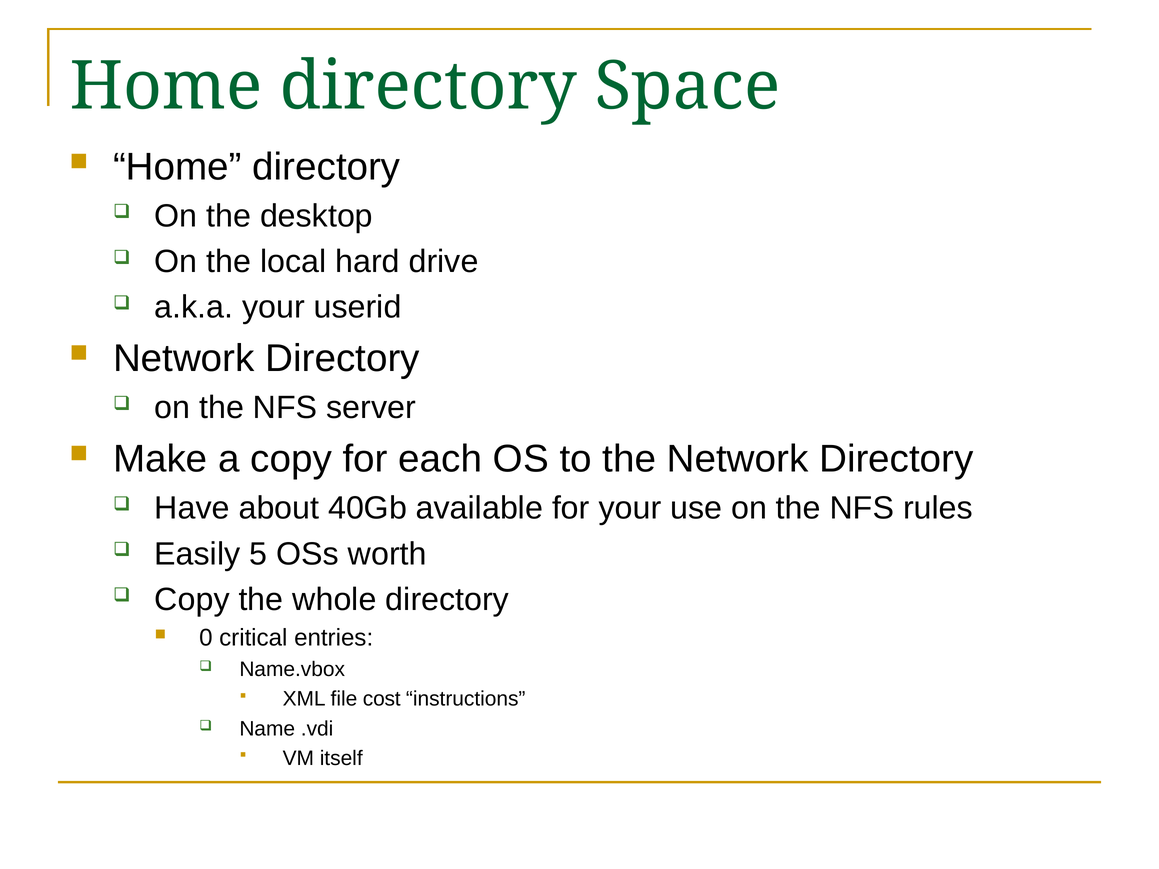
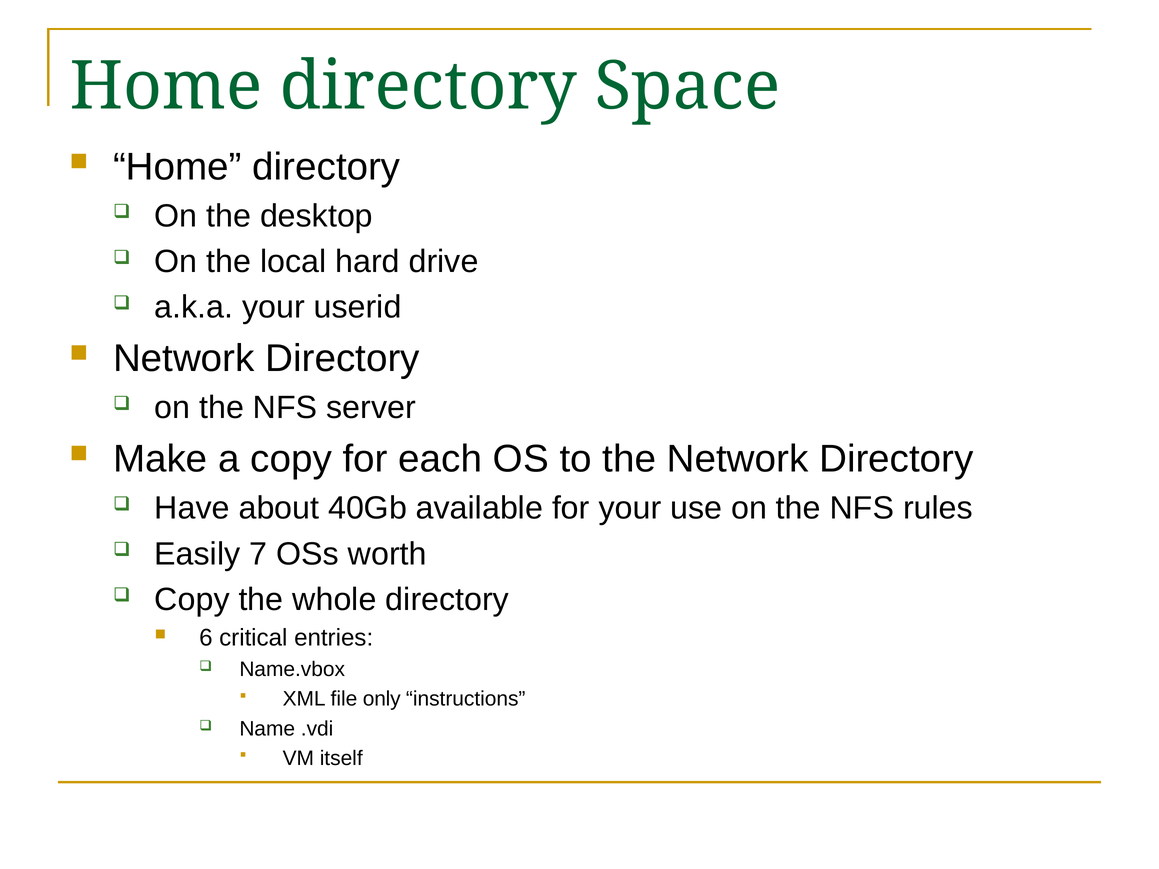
5: 5 -> 7
0: 0 -> 6
cost: cost -> only
